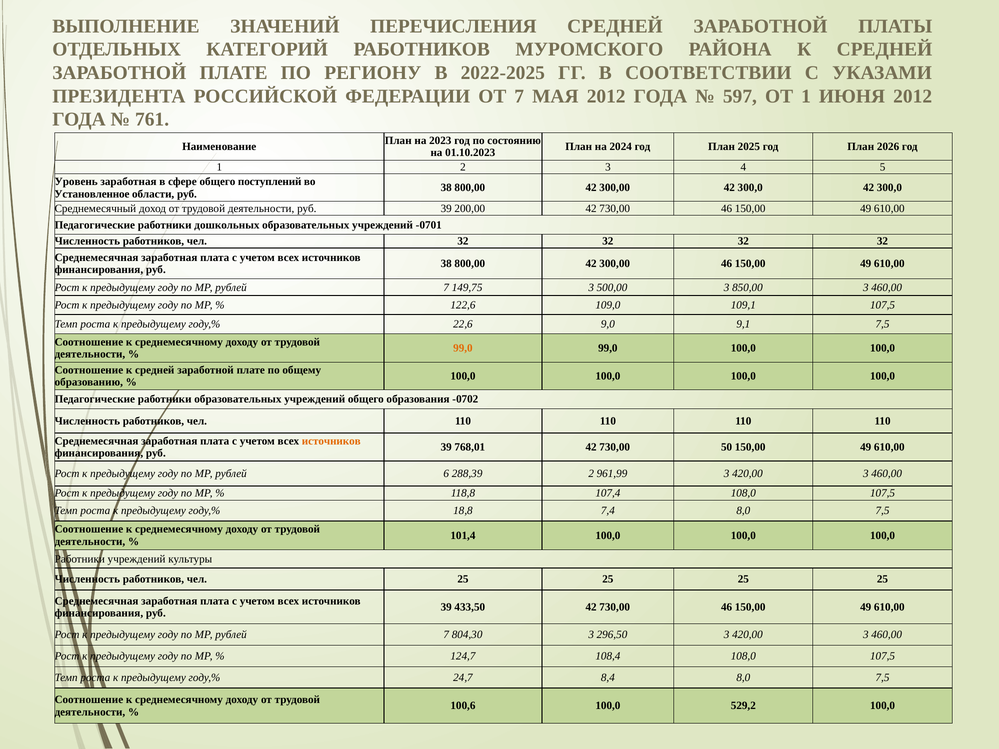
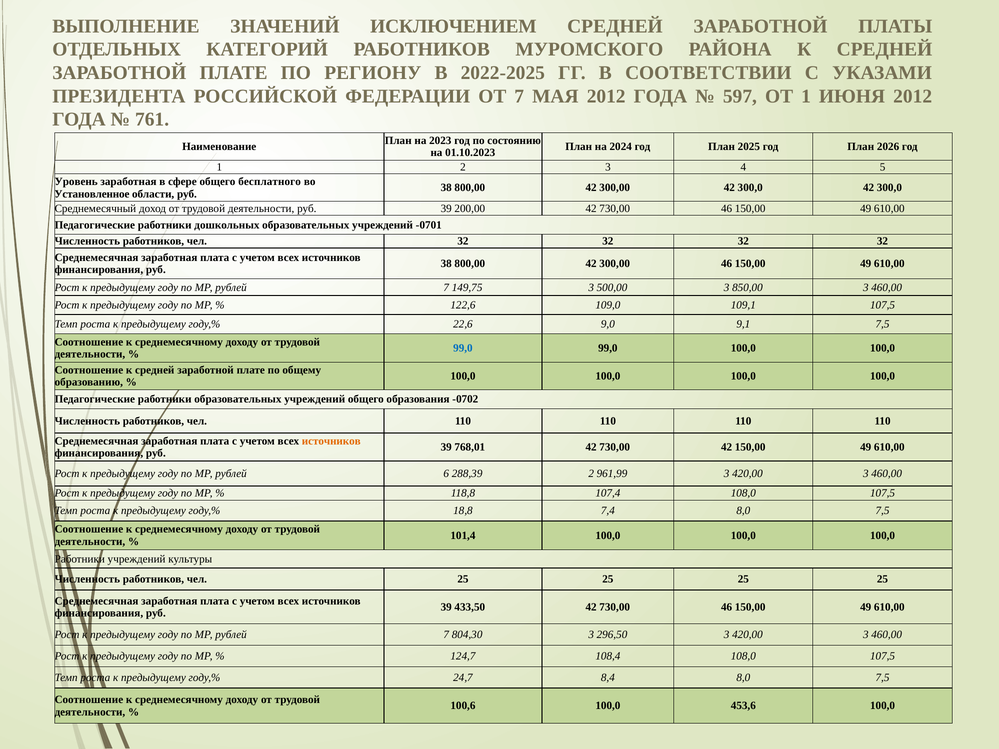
ПЕРЕЧИСЛЕНИЯ: ПЕРЕЧИСЛЕНИЯ -> ИСКЛЮЧЕНИЕМ
поступлений: поступлений -> бесплатного
99,0 at (463, 348) colour: orange -> blue
730,00 50: 50 -> 42
529,2: 529,2 -> 453,6
